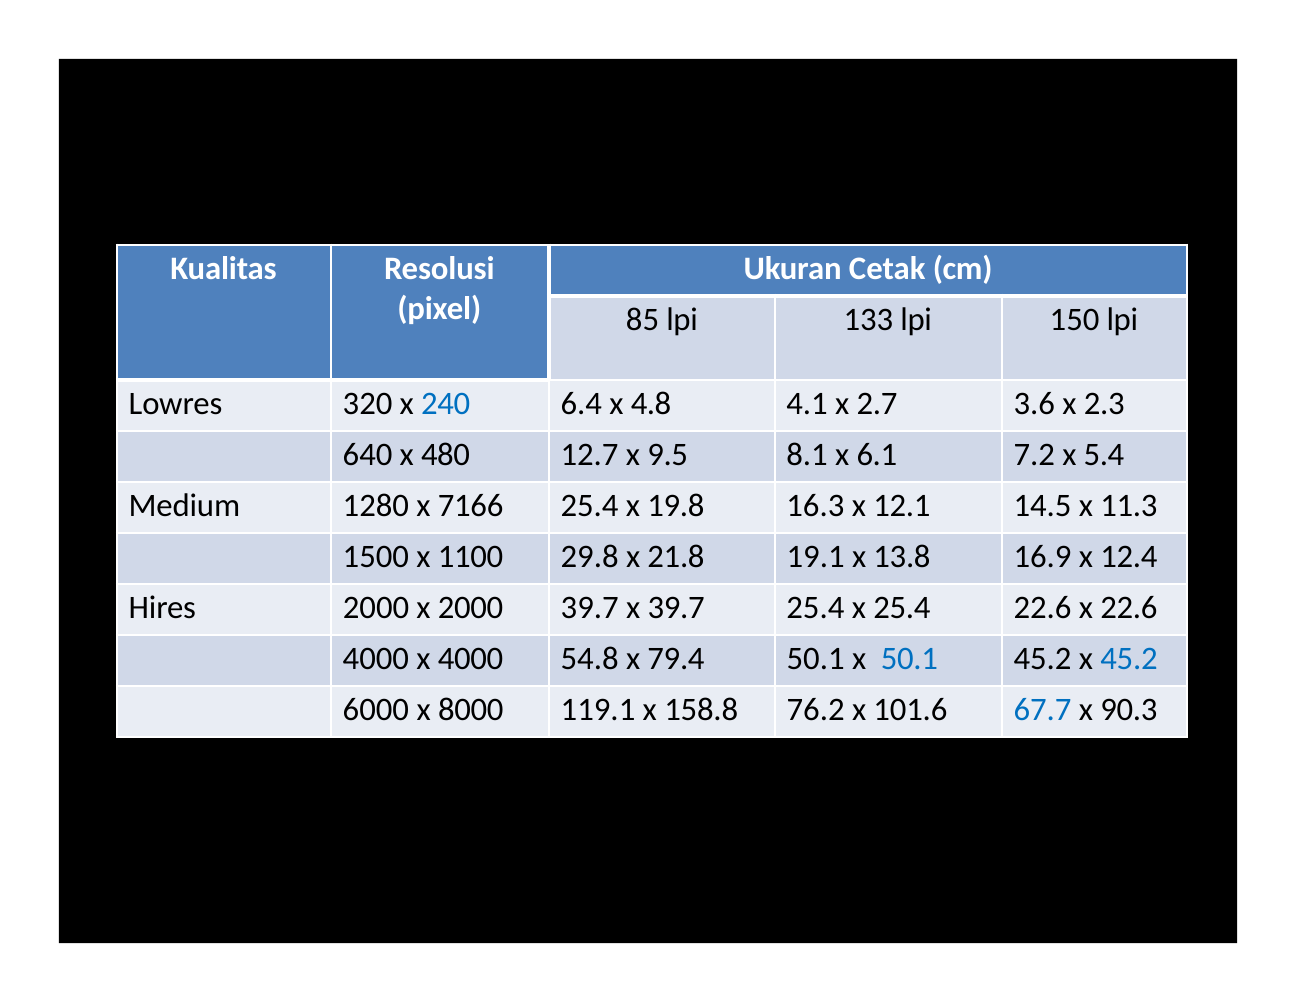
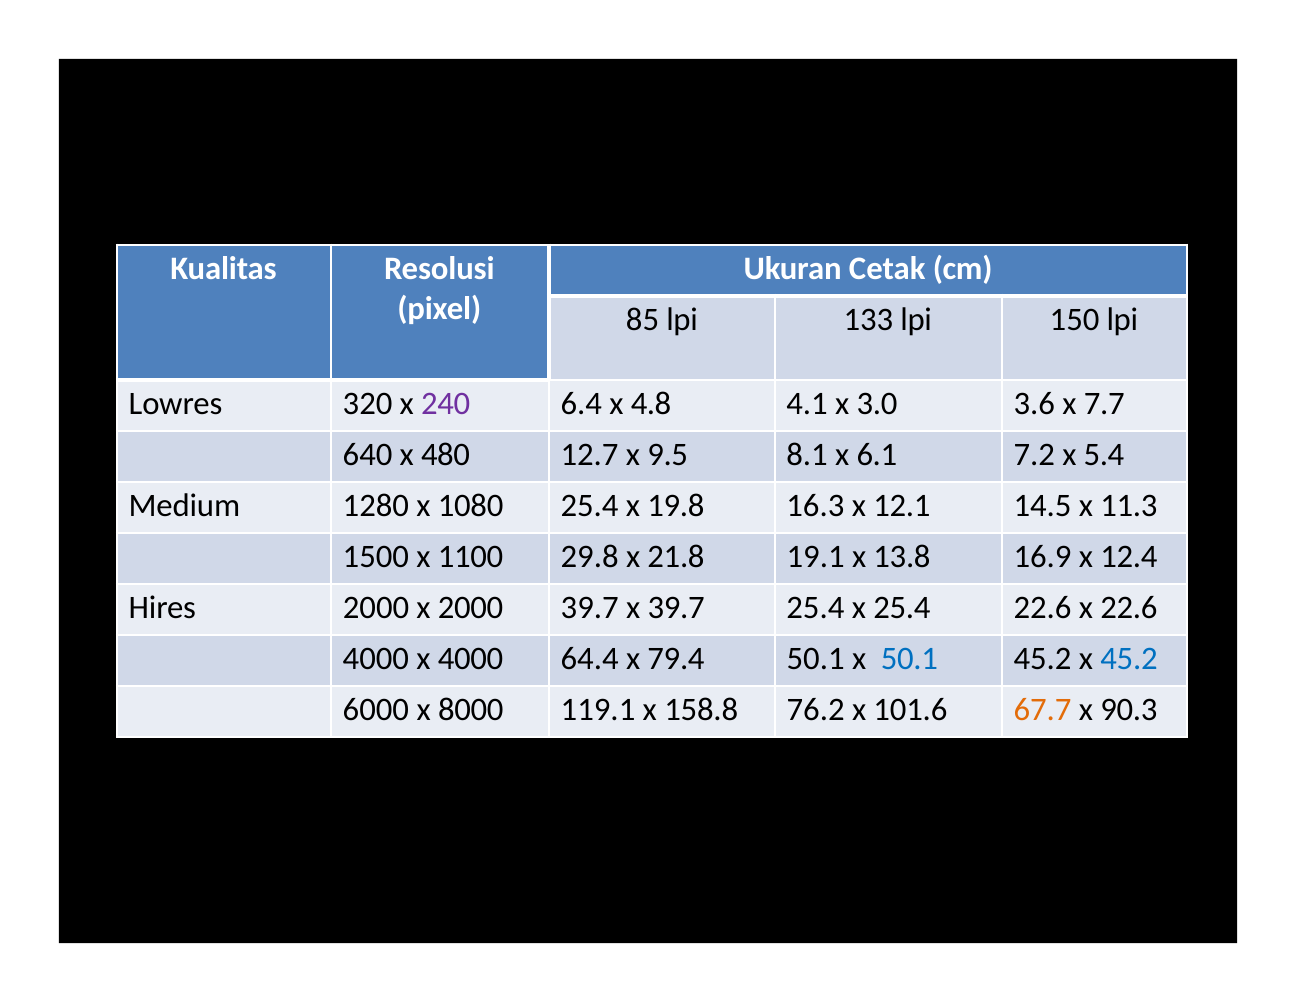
240 colour: blue -> purple
2.7: 2.7 -> 3.0
2.3: 2.3 -> 7.7
7166: 7166 -> 1080
54.8: 54.8 -> 64.4
67.7 colour: blue -> orange
